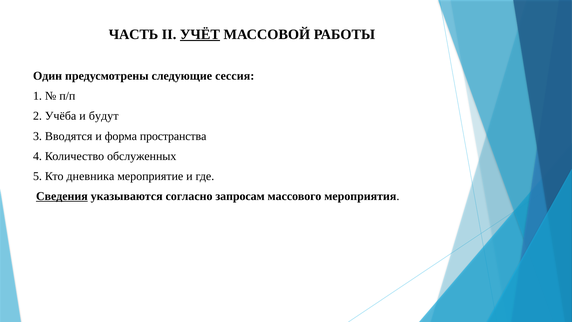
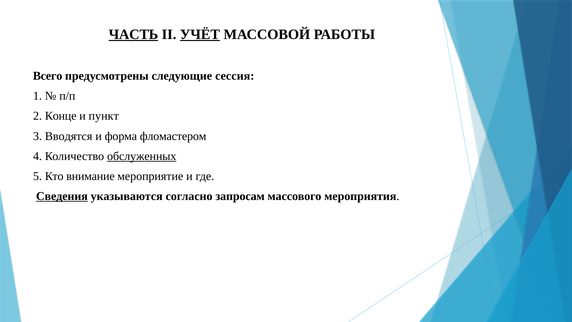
ЧАСТЬ underline: none -> present
Один: Один -> Всего
Учёба: Учёба -> Конце
будут: будут -> пункт
пространства: пространства -> фломастером
обслуженных underline: none -> present
дневника: дневника -> внимание
